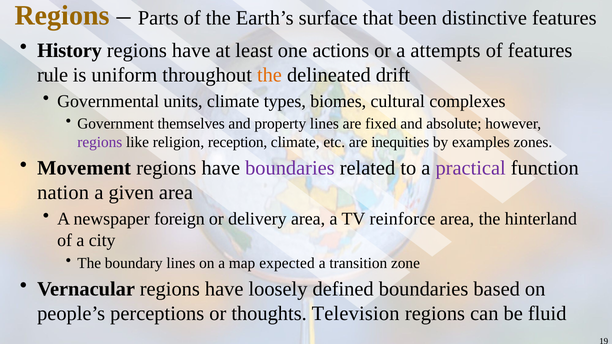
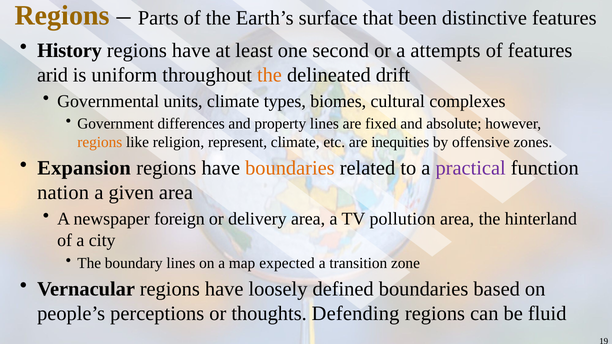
actions: actions -> second
rule: rule -> arid
themselves: themselves -> differences
regions at (100, 142) colour: purple -> orange
reception: reception -> represent
examples: examples -> offensive
Movement: Movement -> Expansion
boundaries at (290, 168) colour: purple -> orange
reinforce: reinforce -> pollution
Television: Television -> Defending
